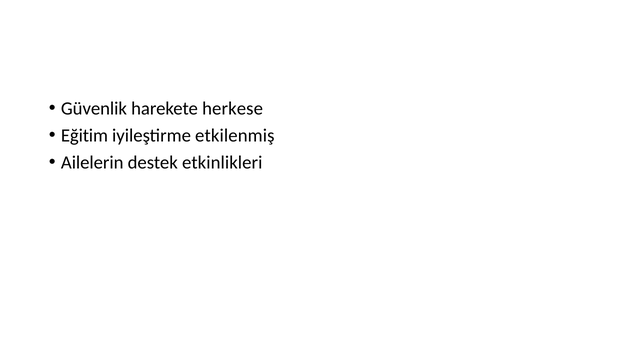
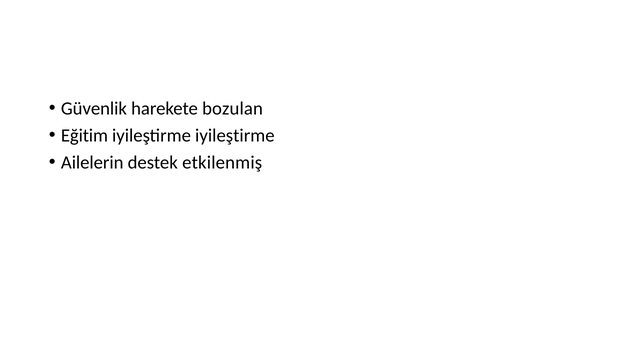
herkese: herkese -> bozulan
iyileştirme etkilenmiş: etkilenmiş -> iyileştirme
etkinlikleri: etkinlikleri -> etkilenmiş
